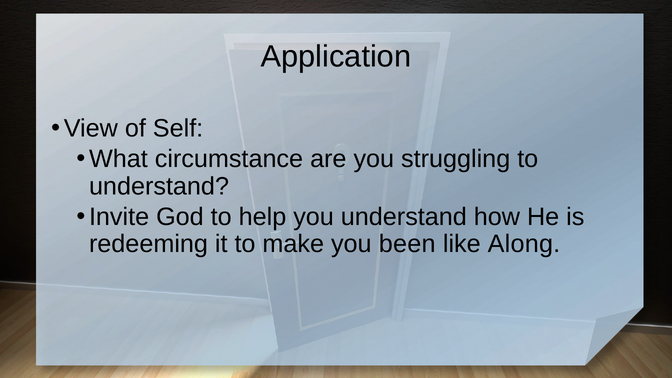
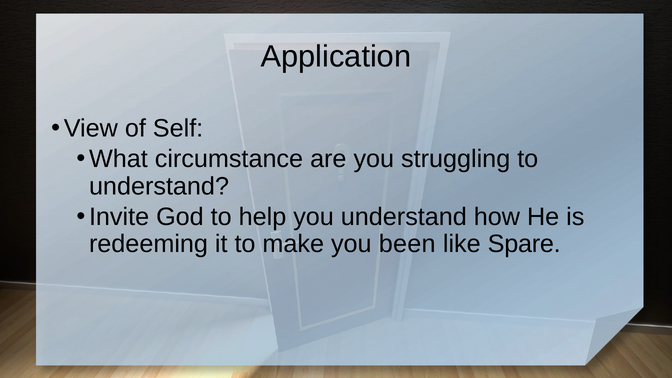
Along: Along -> Spare
